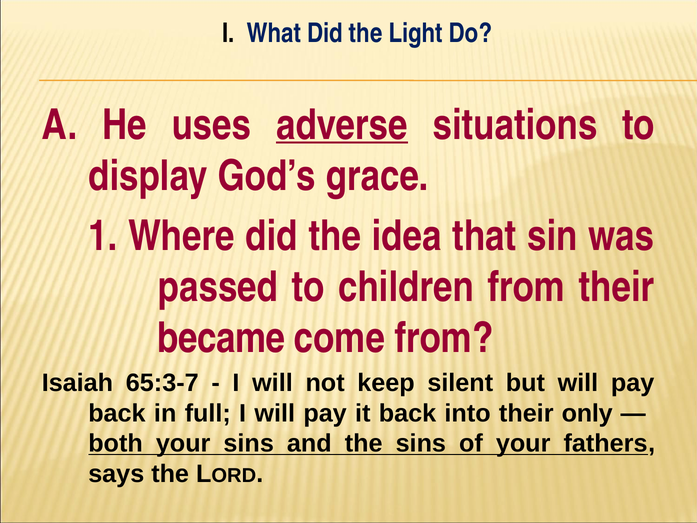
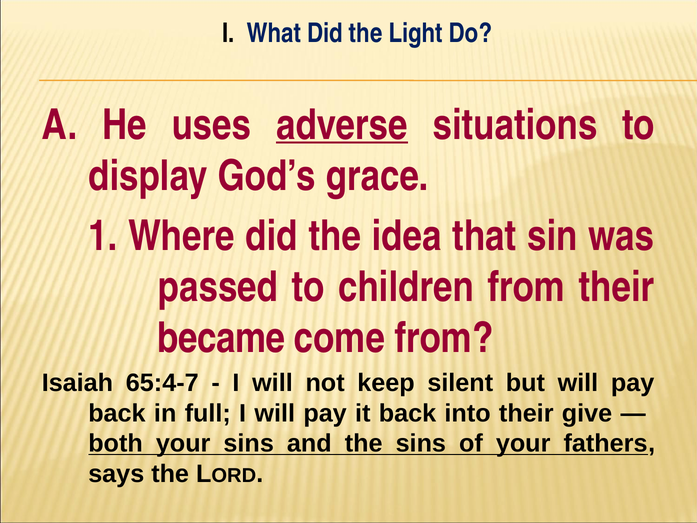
65:3-7: 65:3-7 -> 65:4-7
only: only -> give
